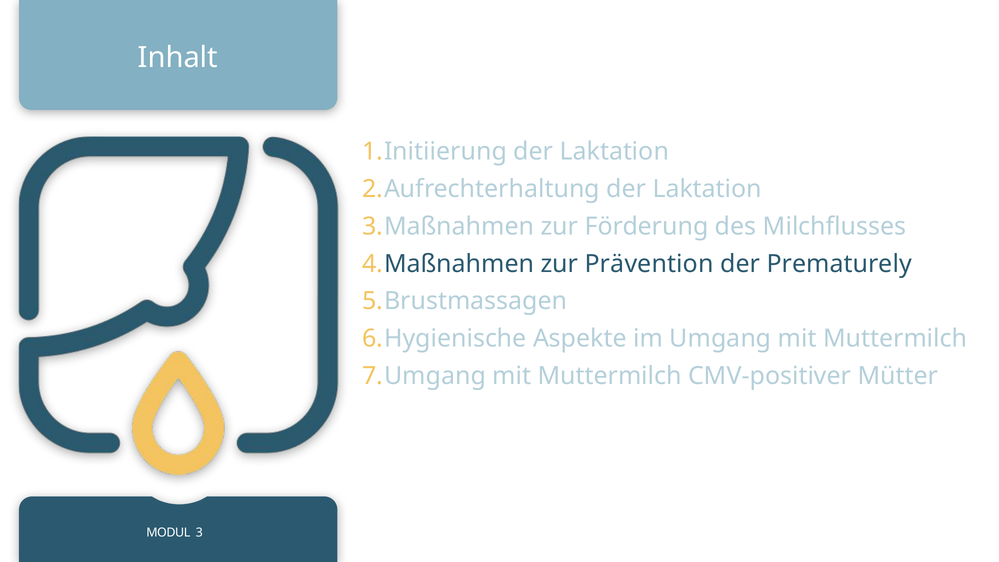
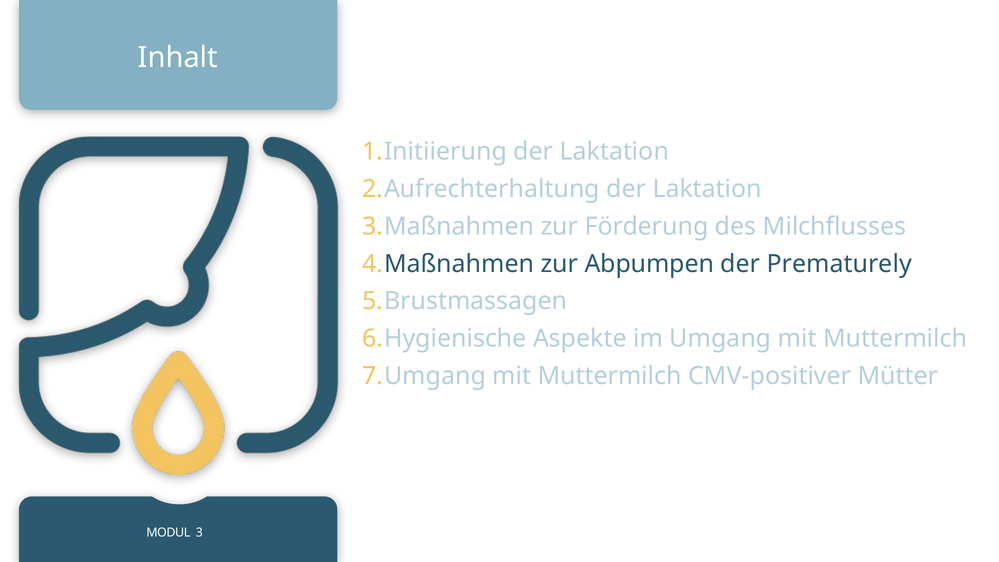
Prävention: Prävention -> Abpumpen
